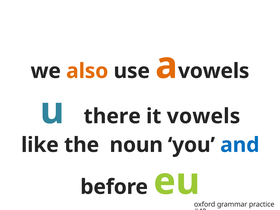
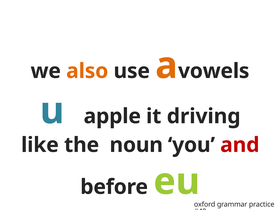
there: there -> apple
it vowels: vowels -> driving
and colour: blue -> red
